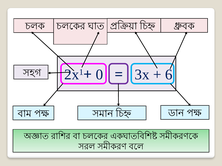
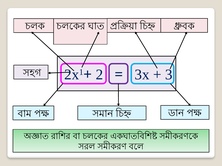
0: 0 -> 2
6: 6 -> 3
